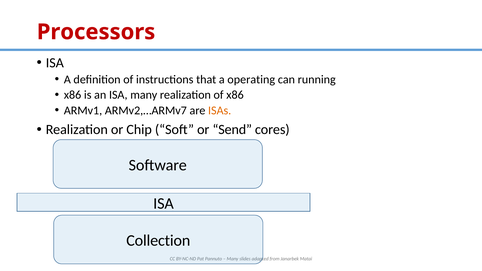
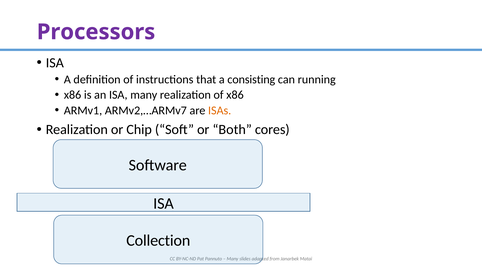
Processors colour: red -> purple
operating: operating -> consisting
Send: Send -> Both
